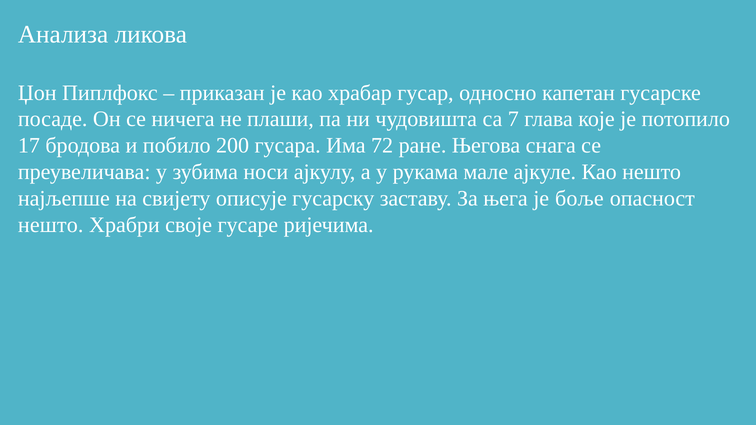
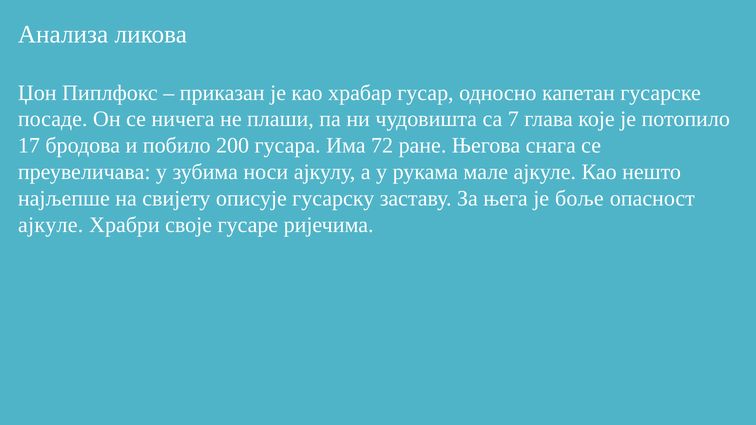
нешто at (51, 225): нешто -> ајкуле
